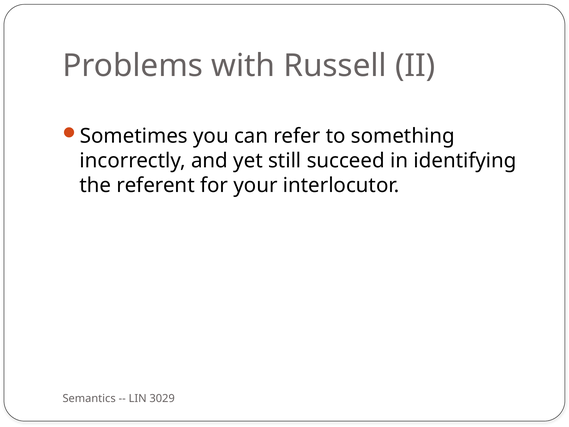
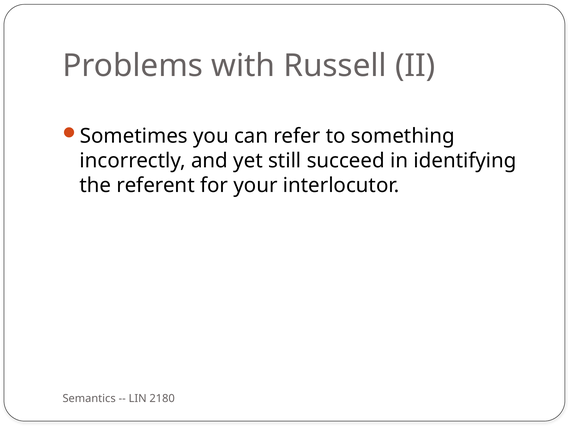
3029: 3029 -> 2180
